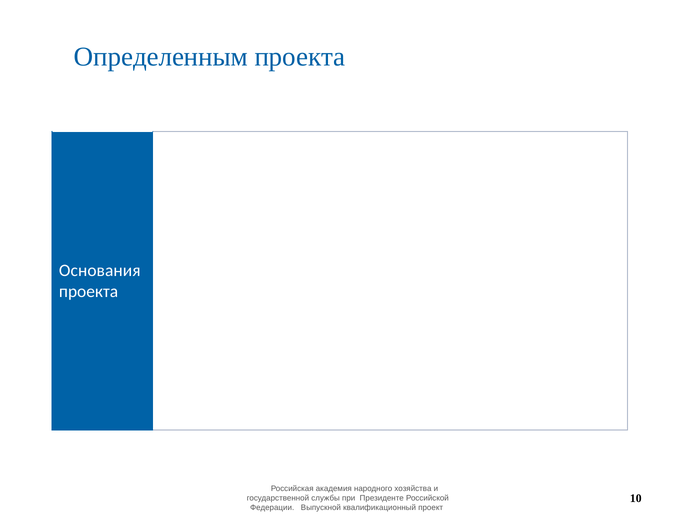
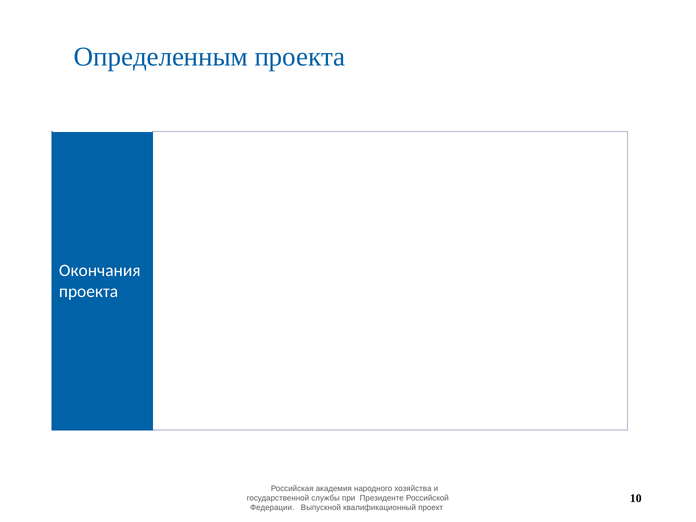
Основания: Основания -> Окончания
